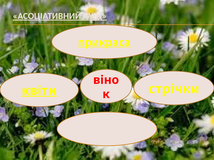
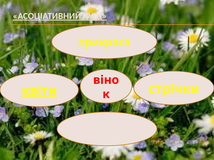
прикраса underline: present -> none
